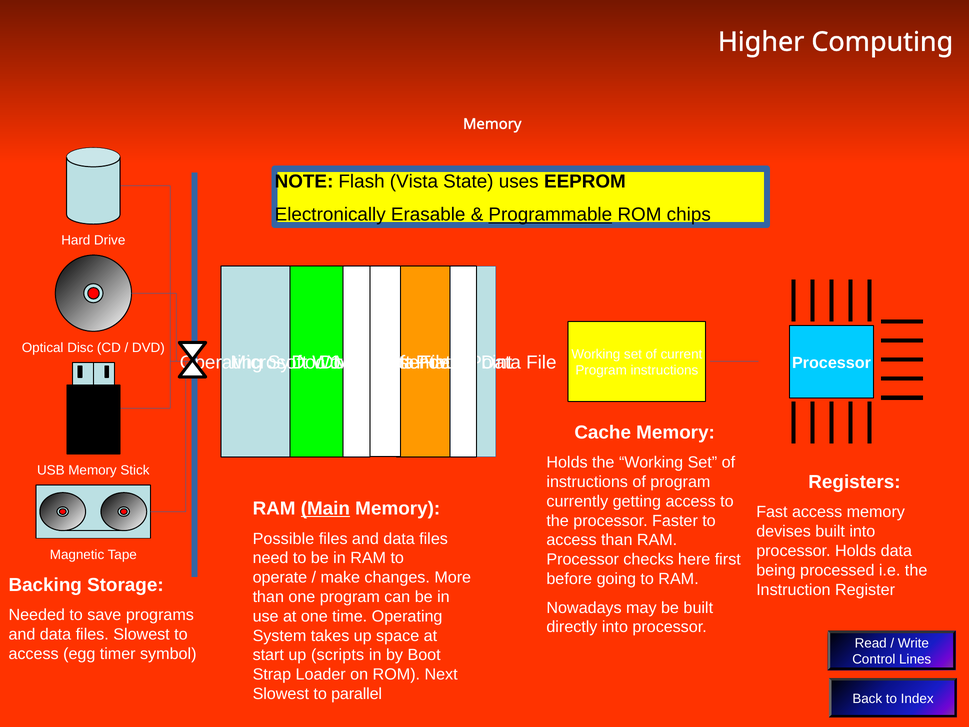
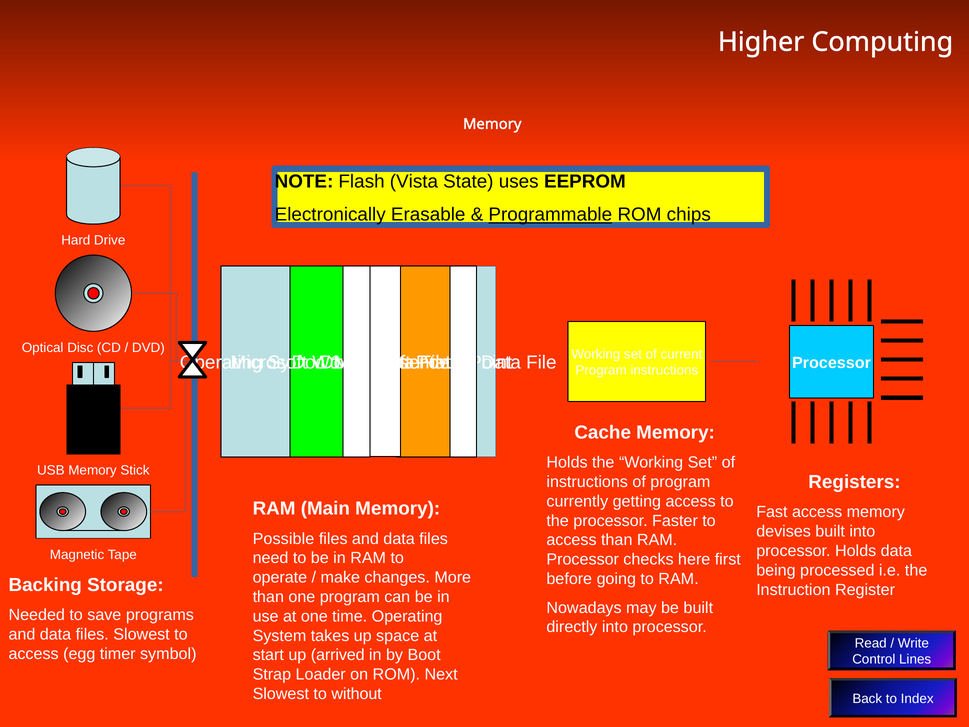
Main underline: present -> none
scripts: scripts -> arrived
parallel: parallel -> without
